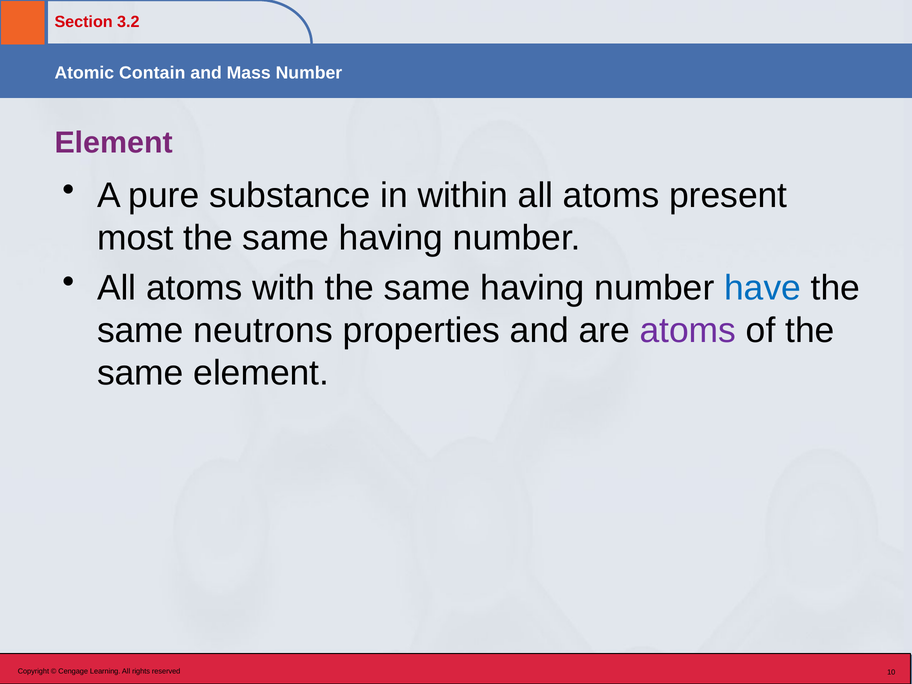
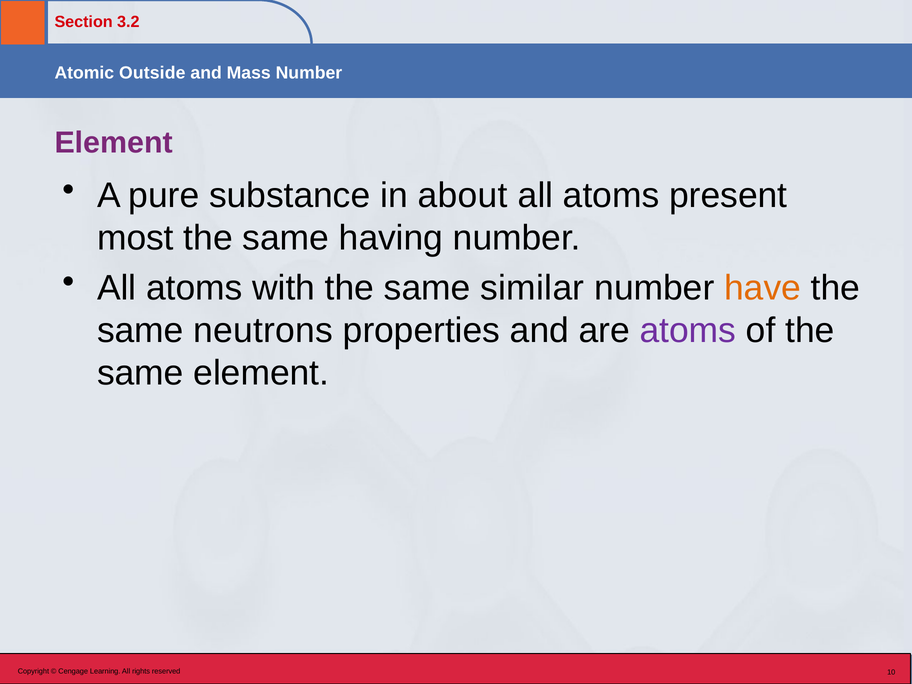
Contain: Contain -> Outside
within: within -> about
with the same having: having -> similar
have colour: blue -> orange
